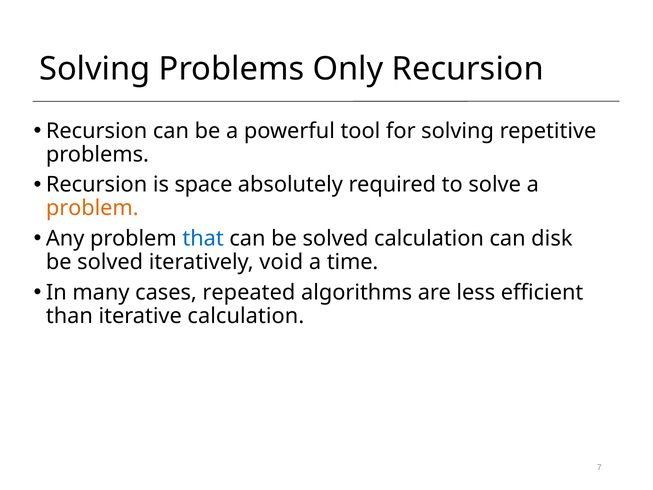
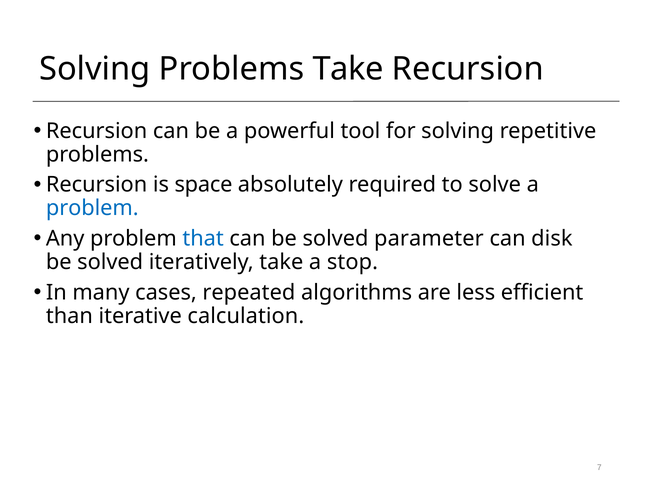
Problems Only: Only -> Take
problem at (92, 208) colour: orange -> blue
solved calculation: calculation -> parameter
iteratively void: void -> take
time: time -> stop
